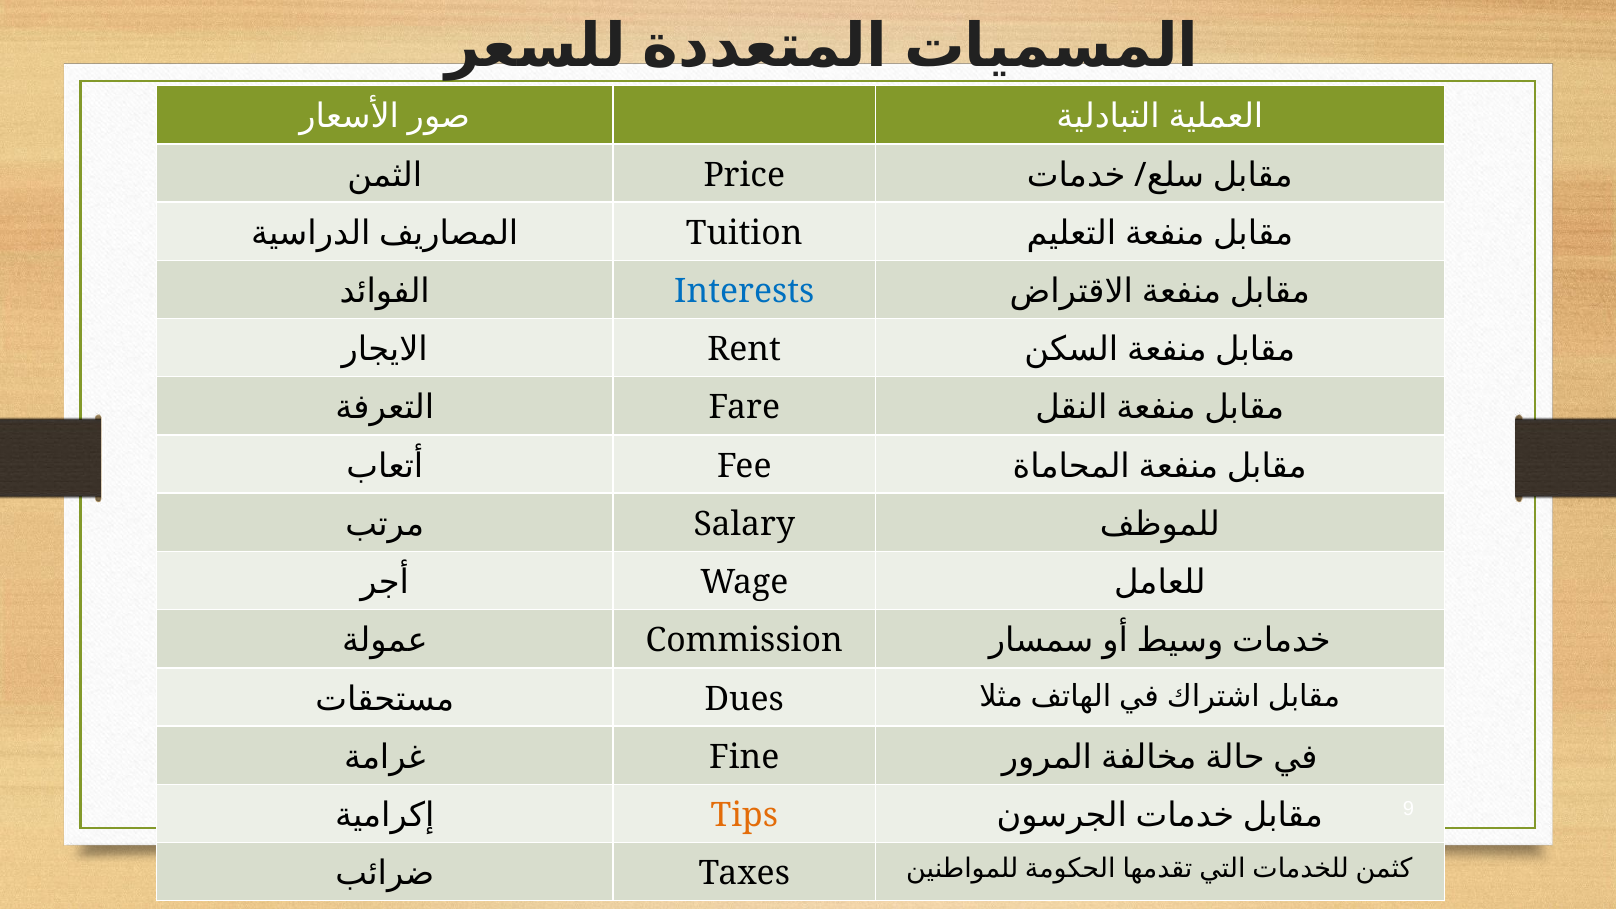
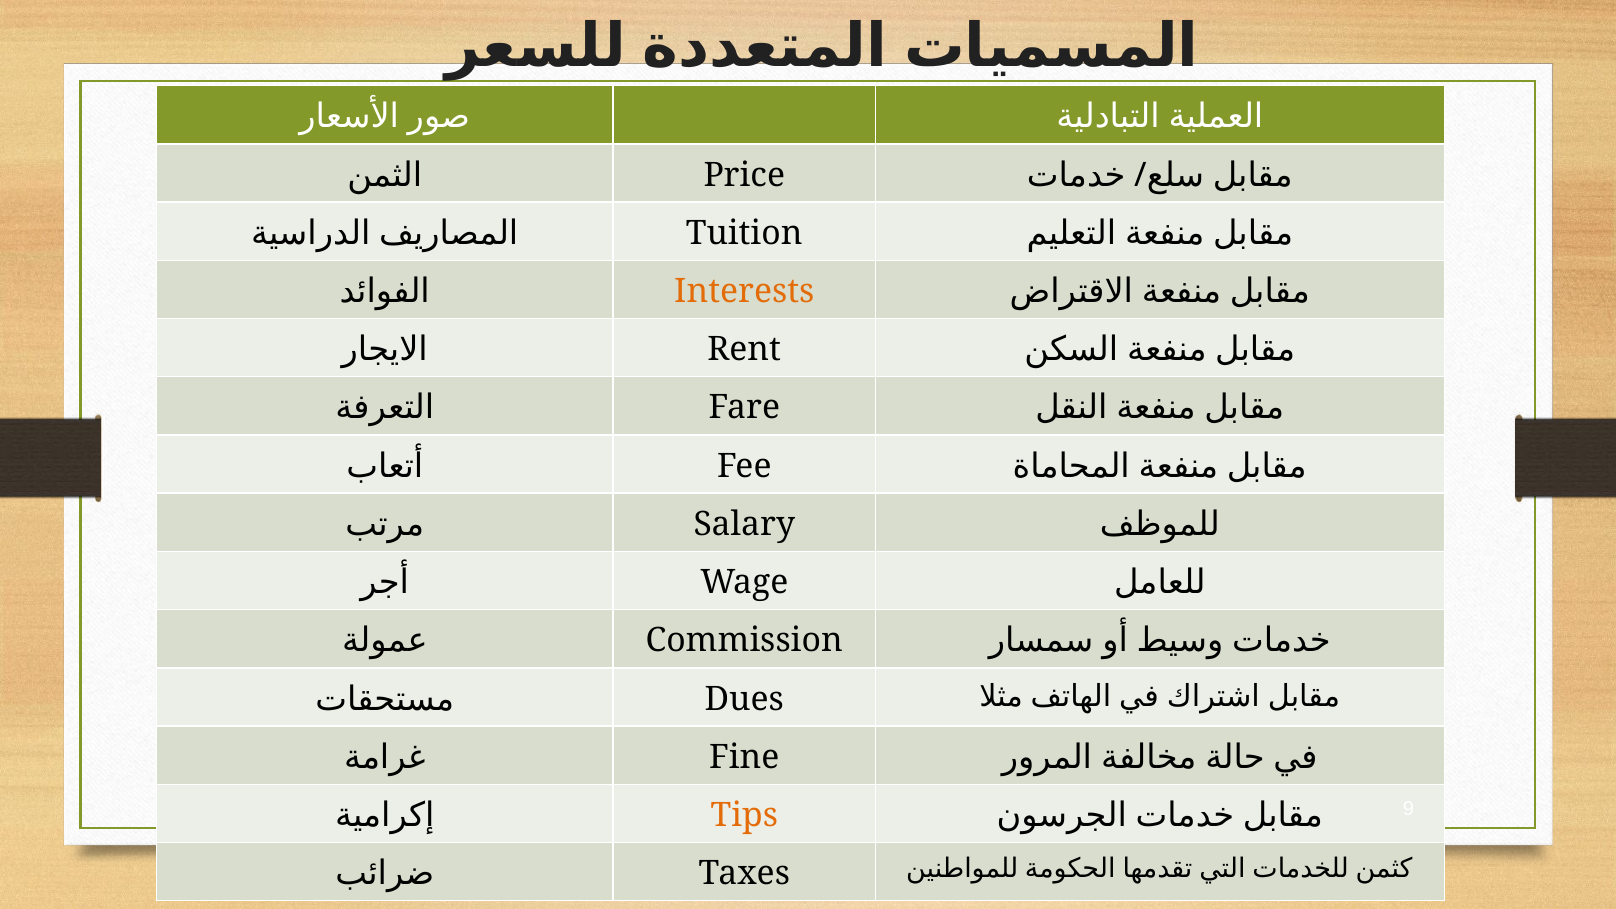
Interests colour: blue -> orange
